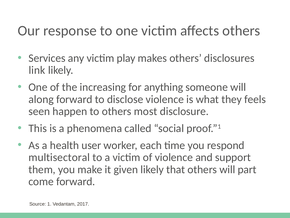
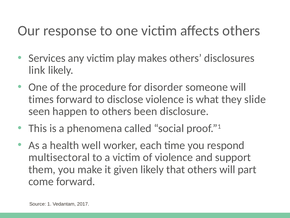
increasing: increasing -> procedure
anything: anything -> disorder
along: along -> times
feels: feels -> slide
most: most -> been
user: user -> well
